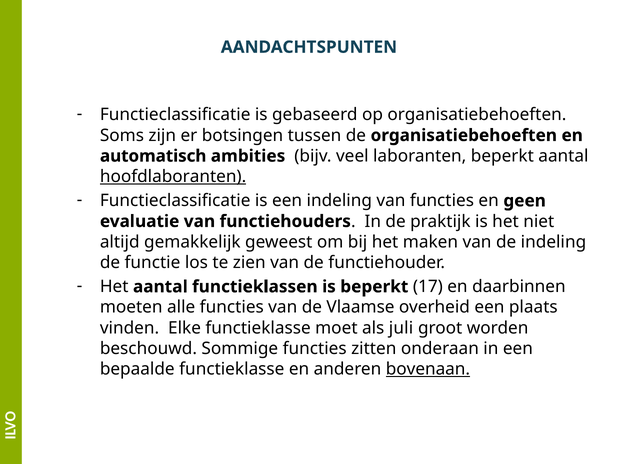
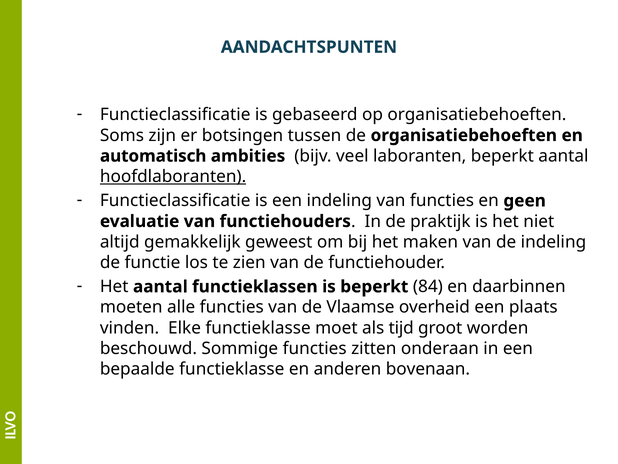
17: 17 -> 84
juli: juli -> tijd
bovenaan underline: present -> none
